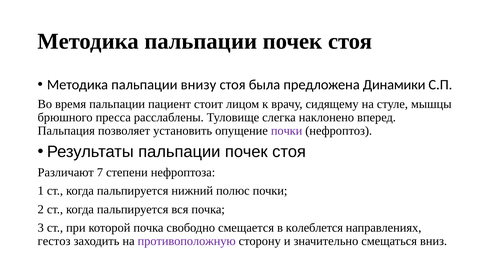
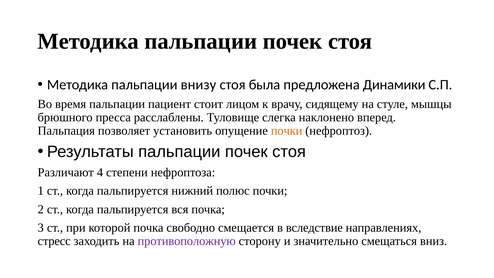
почки at (287, 131) colour: purple -> orange
7: 7 -> 4
колеблется: колеблется -> вследствие
гестоз: гестоз -> стресс
